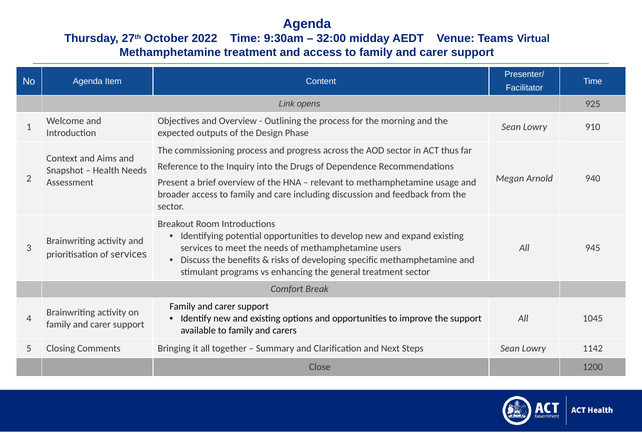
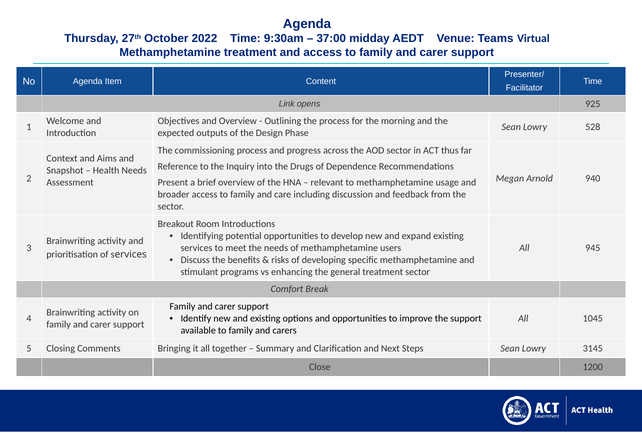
32:00: 32:00 -> 37:00
910: 910 -> 528
1142: 1142 -> 3145
